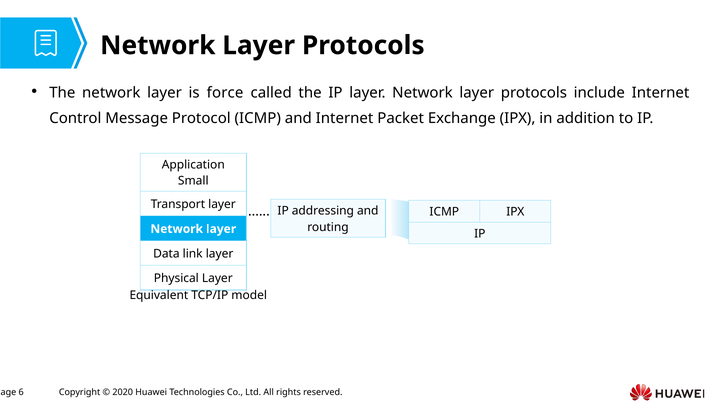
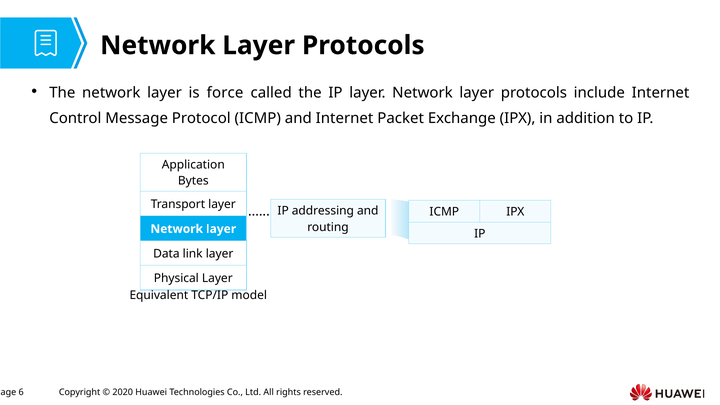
Small: Small -> Bytes
